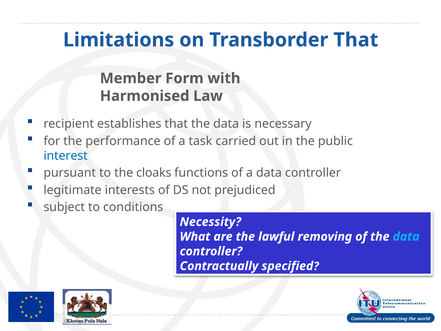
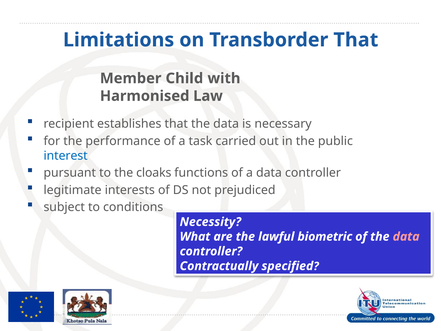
Form: Form -> Child
removing: removing -> biometric
data at (406, 236) colour: light blue -> pink
